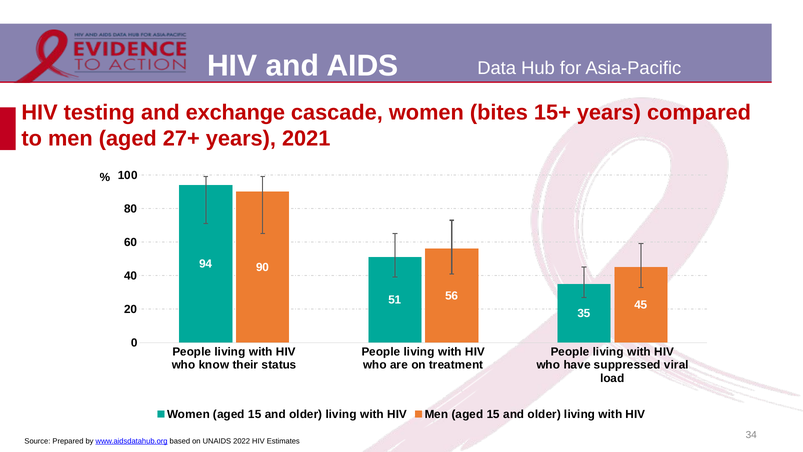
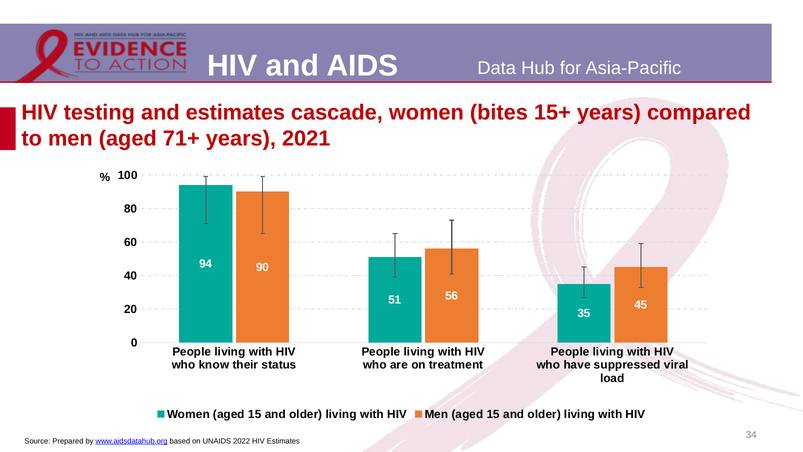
and exchange: exchange -> estimates
27+: 27+ -> 71+
